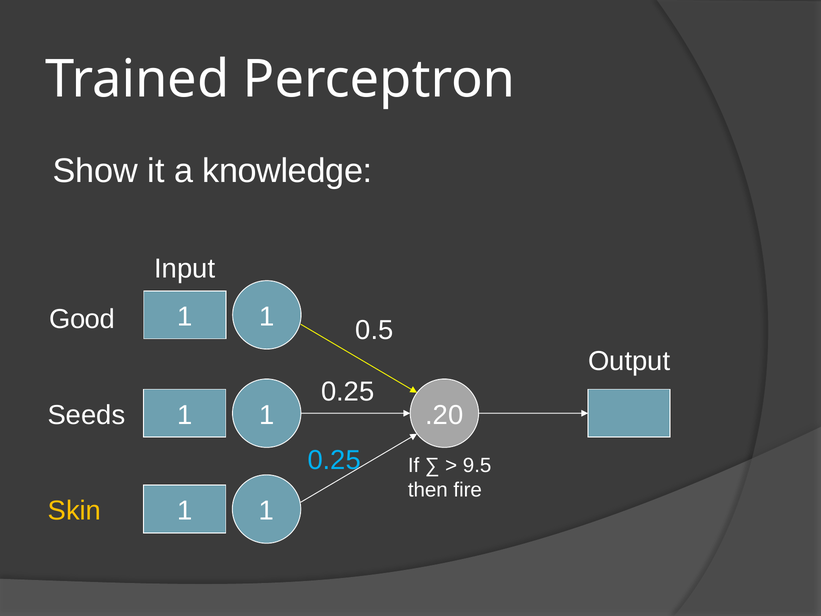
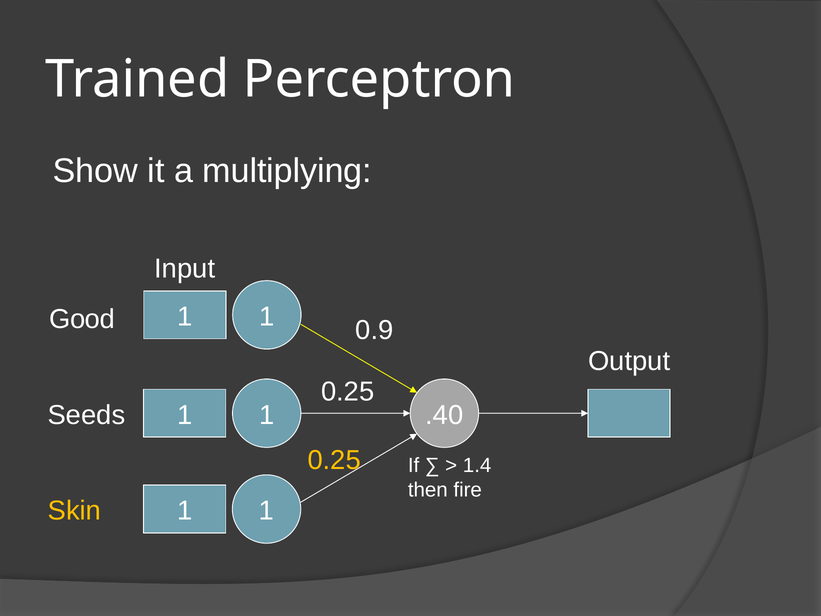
knowledge: knowledge -> multiplying
0.5: 0.5 -> 0.9
.20: .20 -> .40
0.25 at (334, 460) colour: light blue -> yellow
9.5: 9.5 -> 1.4
